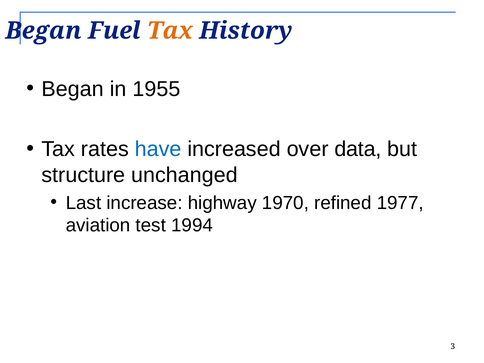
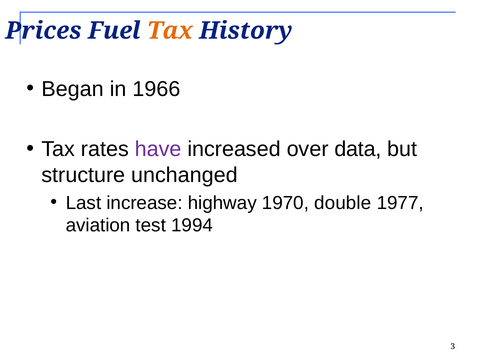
Began at (43, 31): Began -> Prices
1955: 1955 -> 1966
have colour: blue -> purple
refined: refined -> double
